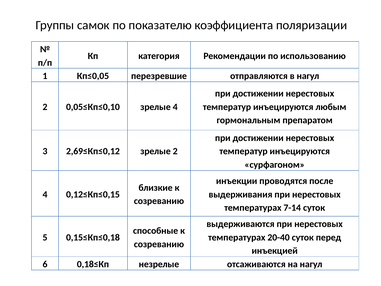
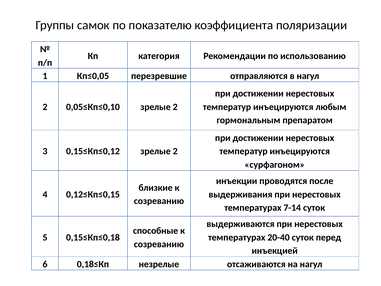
0,05≤Кп≤0,10 зрелые 4: 4 -> 2
2,69≤Кп≤0,12: 2,69≤Кп≤0,12 -> 0,15≤Кп≤0,12
